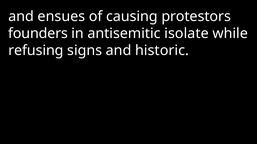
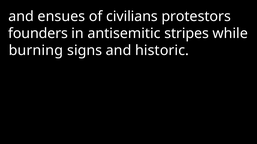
causing: causing -> civilians
isolate: isolate -> stripes
refusing: refusing -> burning
